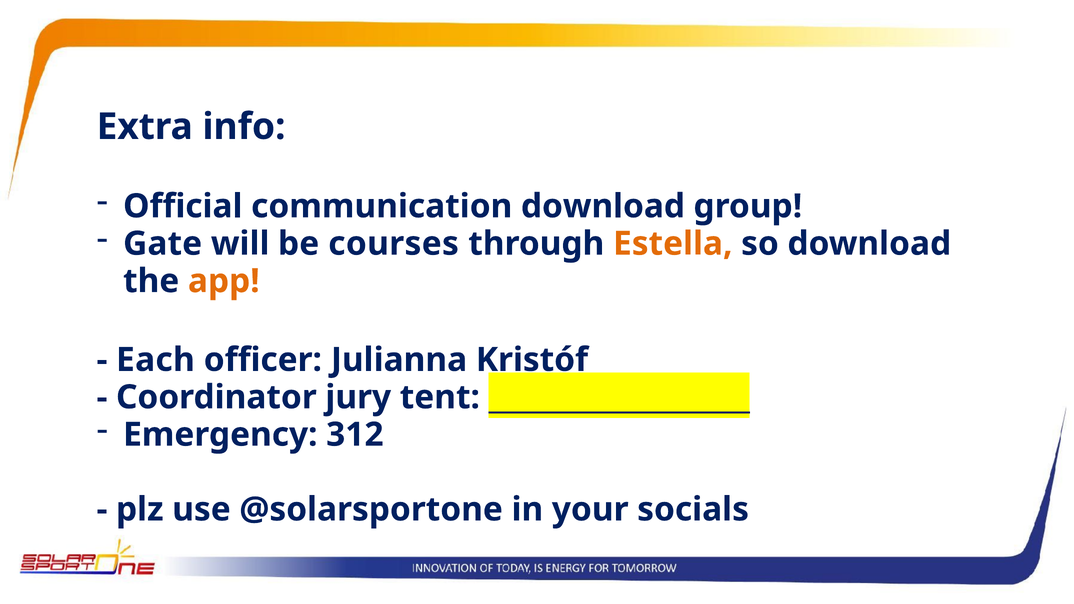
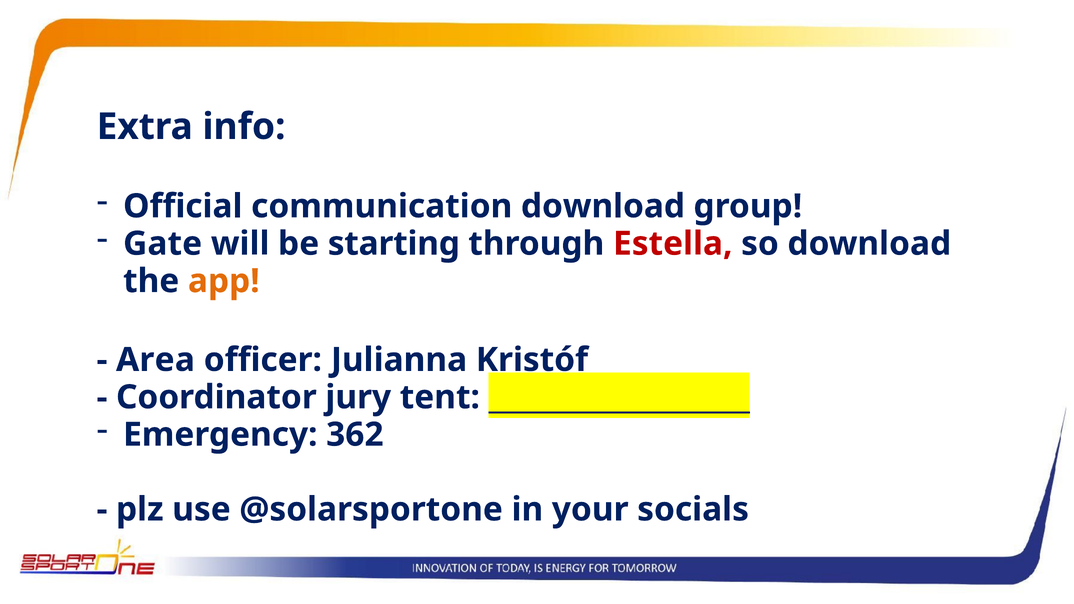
courses: courses -> starting
Estella colour: orange -> red
Each: Each -> Area
312: 312 -> 362
